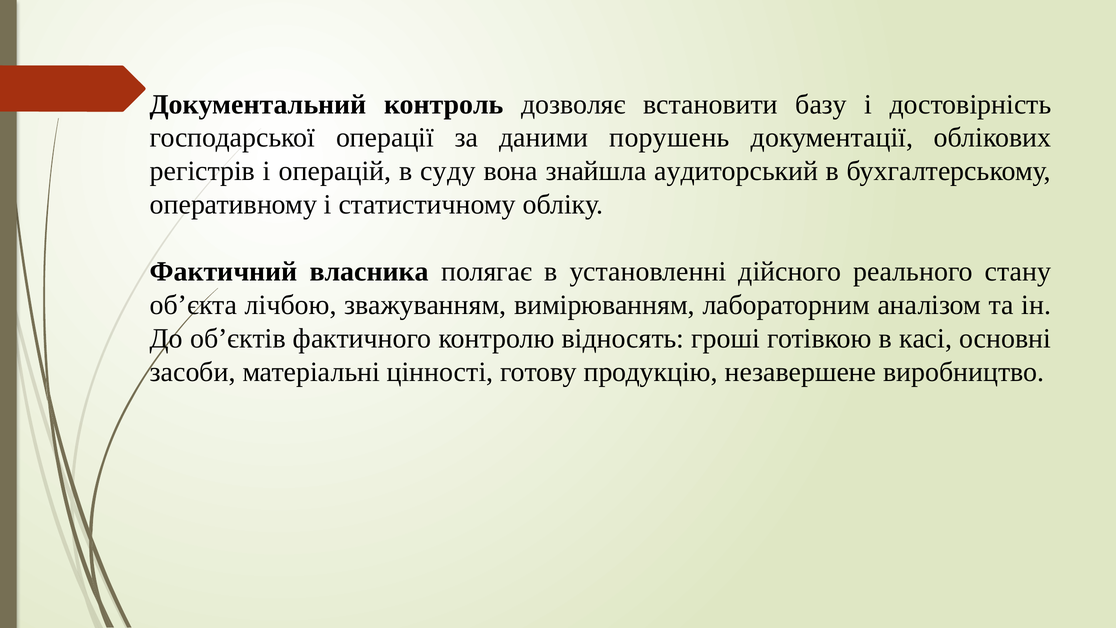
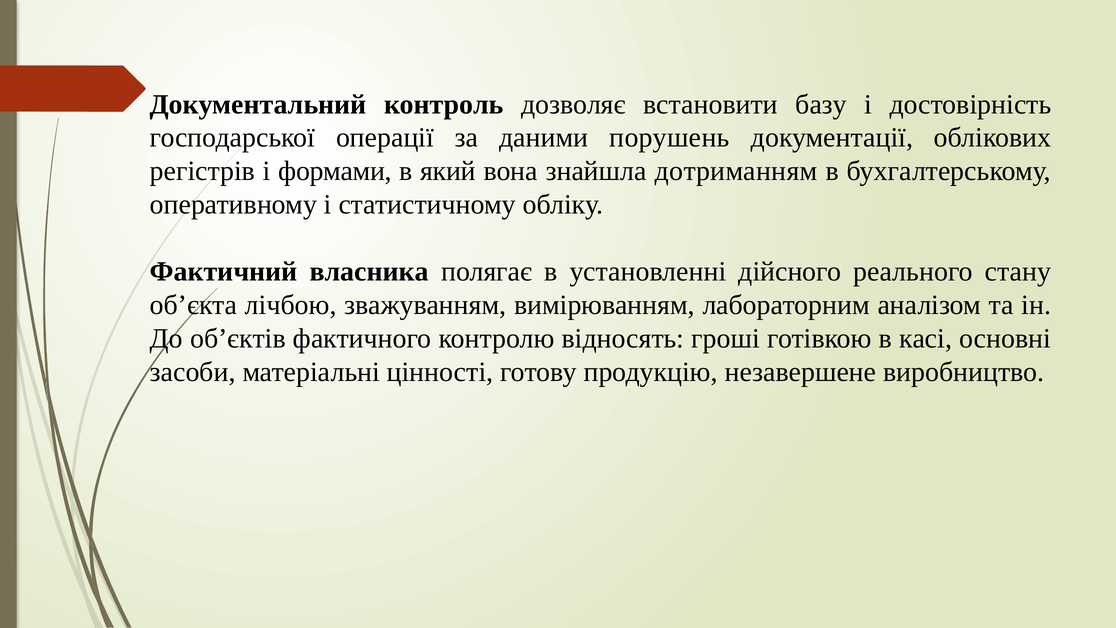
операцій: операцій -> формами
суду: суду -> який
аудиторський: аудиторський -> дотриманням
